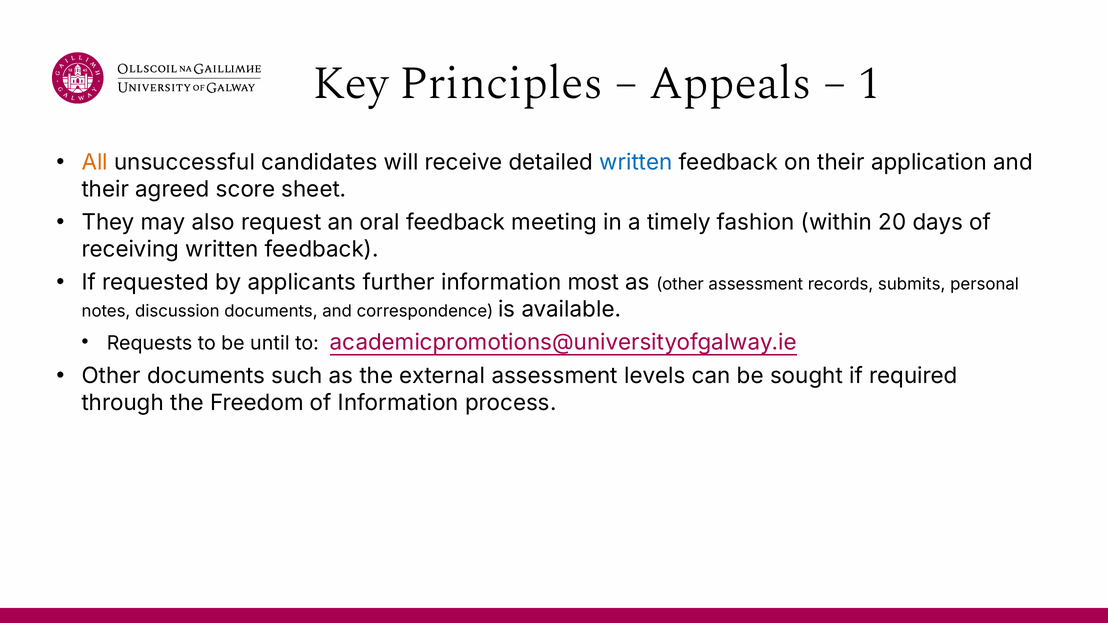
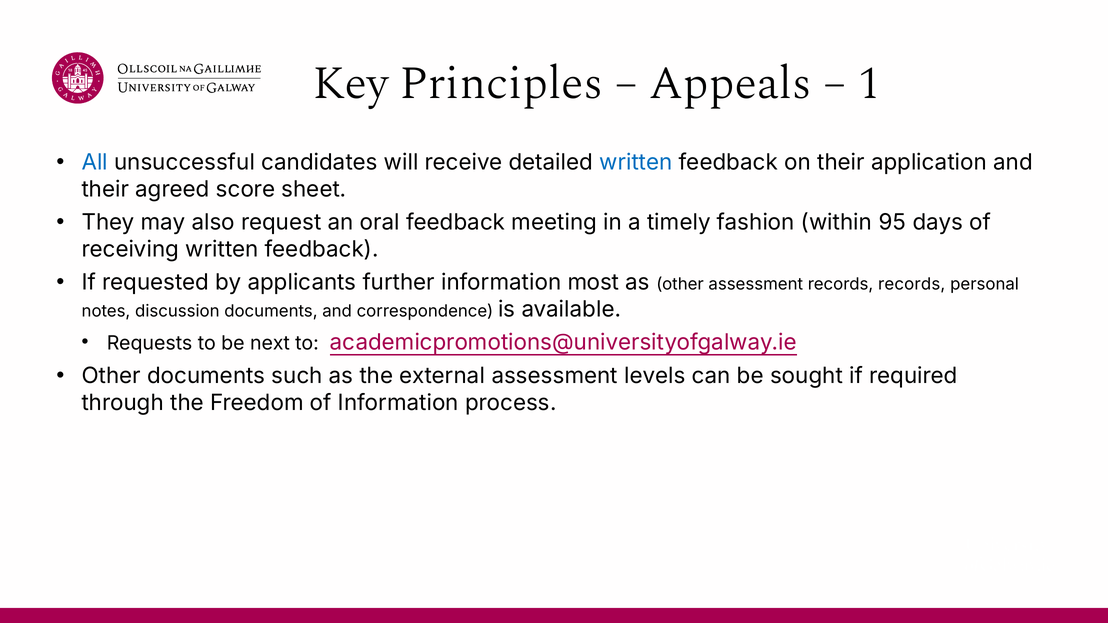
All colour: orange -> blue
20: 20 -> 95
records submits: submits -> records
until: until -> next
